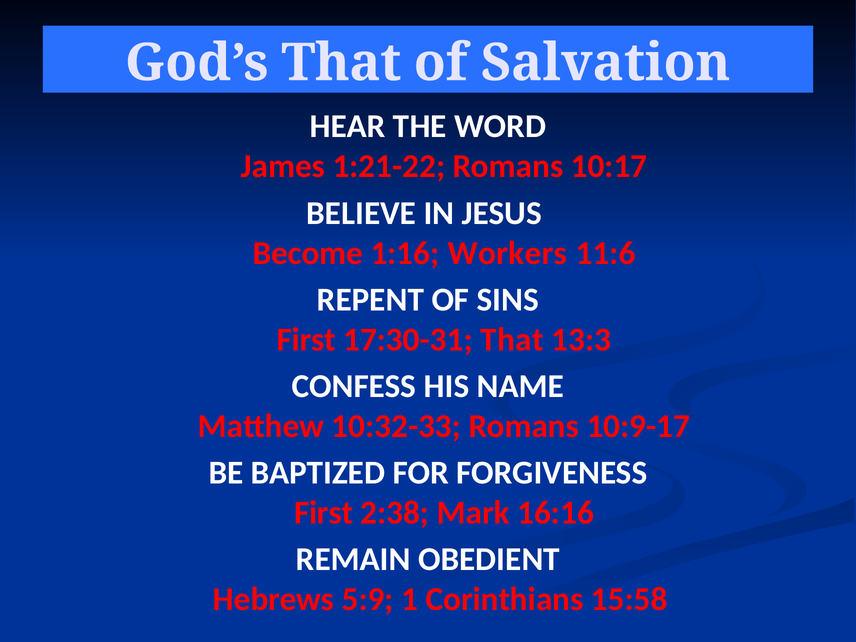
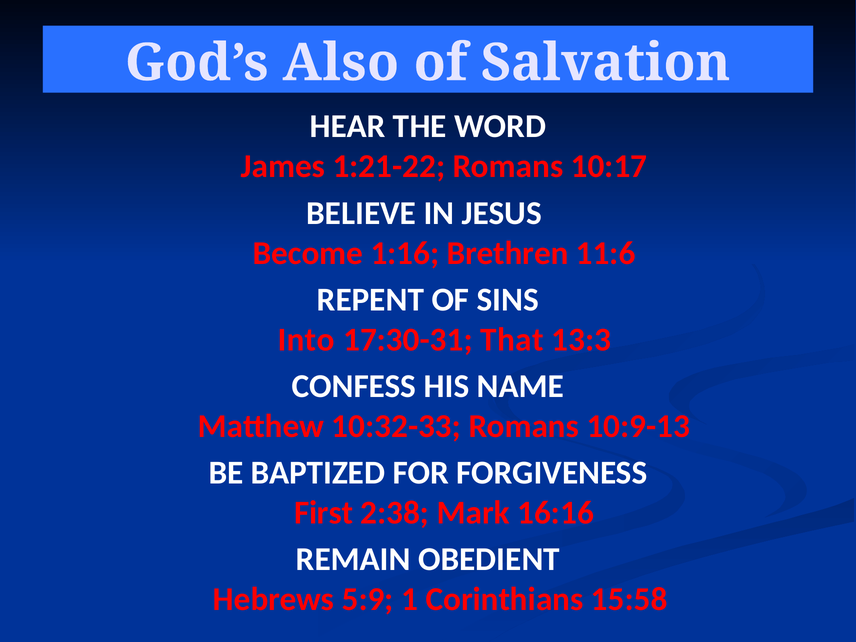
God’s That: That -> Also
Workers: Workers -> Brethren
First at (306, 340): First -> Into
10:9-17: 10:9-17 -> 10:9-13
